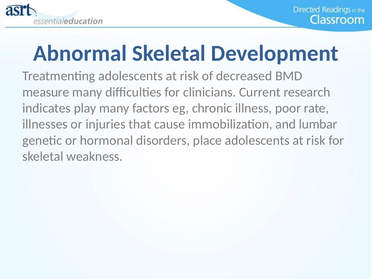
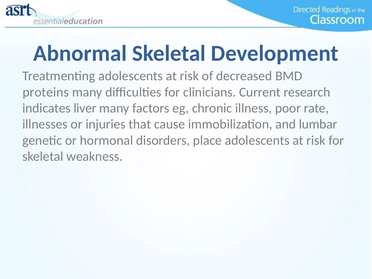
measure: measure -> proteins
play: play -> liver
